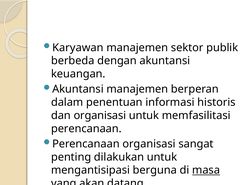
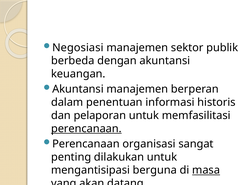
Karyawan: Karyawan -> Negosiasi
dan organisasi: organisasi -> pelaporan
perencanaan at (86, 129) underline: none -> present
